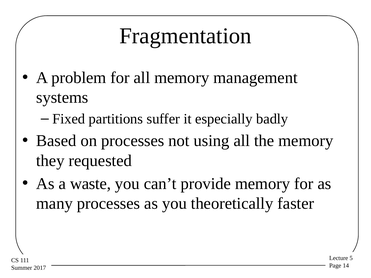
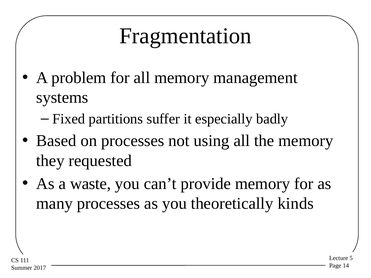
faster: faster -> kinds
